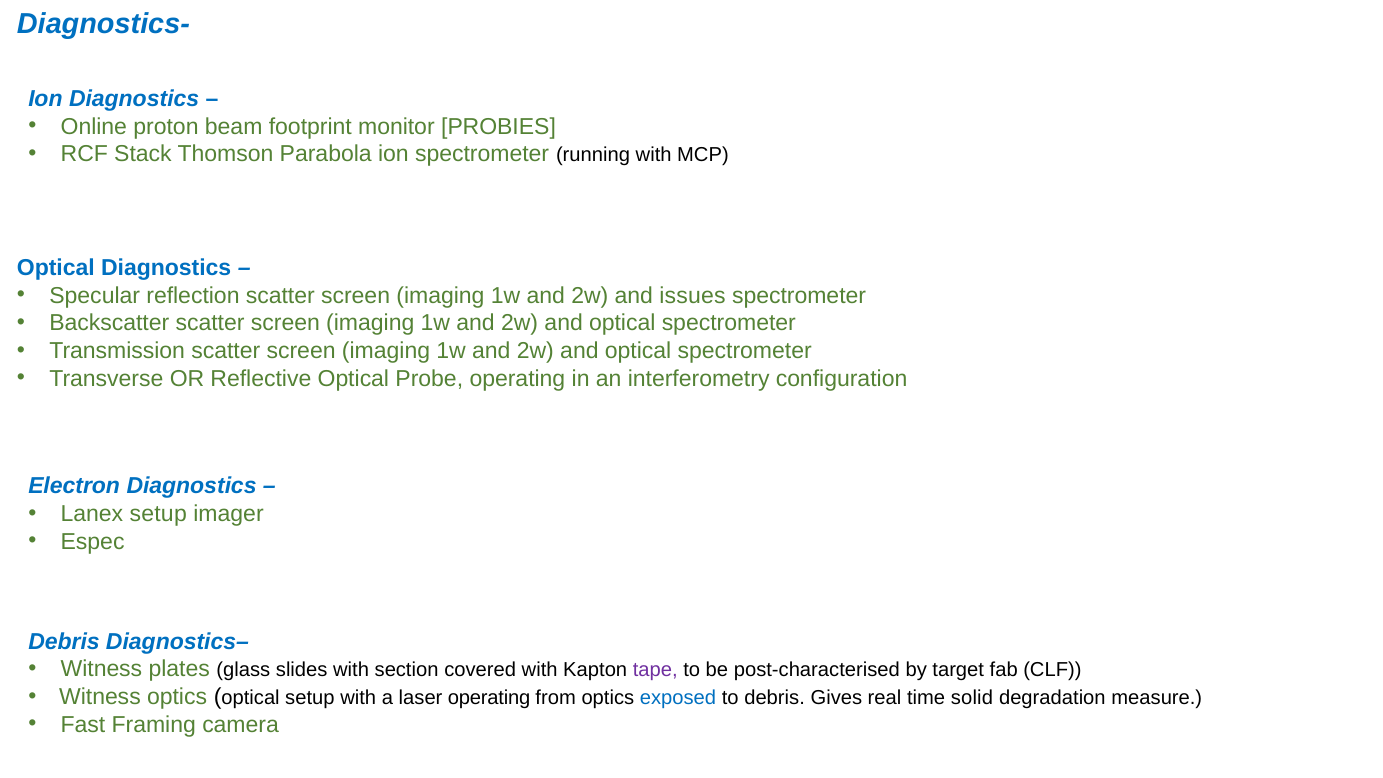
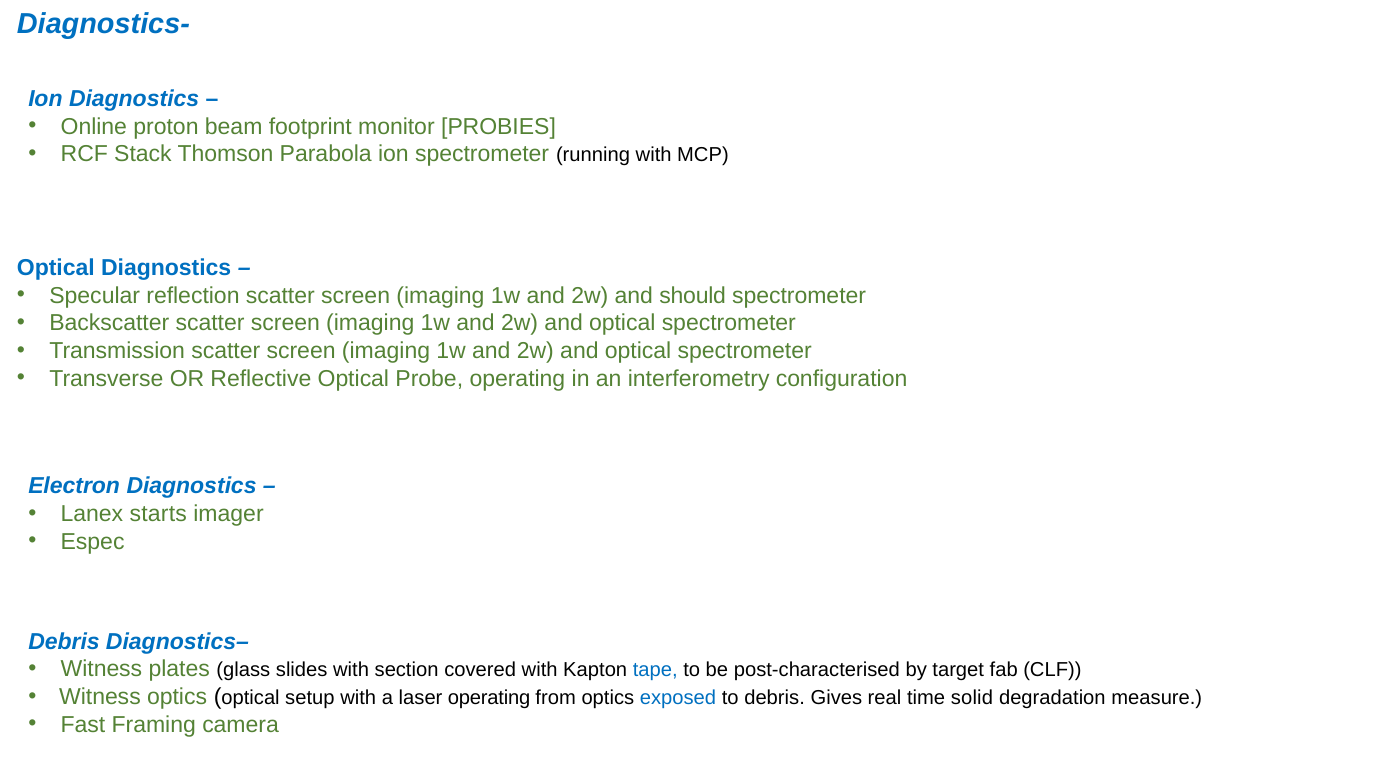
issues: issues -> should
Lanex setup: setup -> starts
tape colour: purple -> blue
